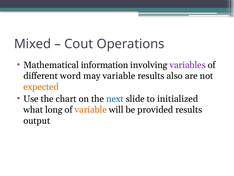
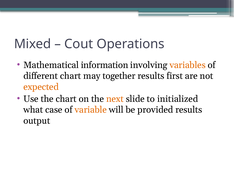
variables colour: purple -> orange
different word: word -> chart
may variable: variable -> together
also: also -> first
next colour: blue -> orange
long: long -> case
